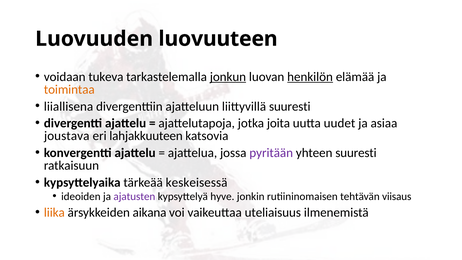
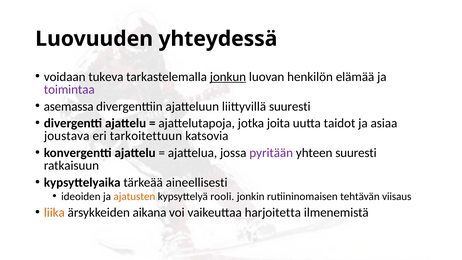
luovuuteen: luovuuteen -> yhteydessä
henkilön underline: present -> none
toimintaa colour: orange -> purple
liiallisena: liiallisena -> asemassa
uudet: uudet -> taidot
lahjakkuuteen: lahjakkuuteen -> tarkoitettuun
keskeisessä: keskeisessä -> aineellisesti
ajatusten colour: purple -> orange
hyve: hyve -> rooli
uteliaisuus: uteliaisuus -> harjoitetta
